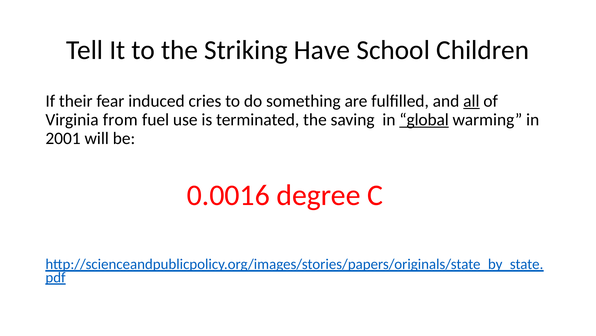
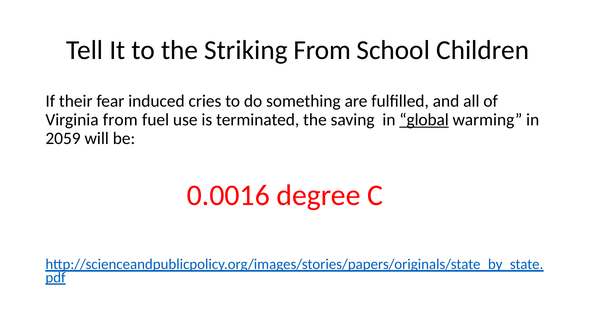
Striking Have: Have -> From
all underline: present -> none
2001: 2001 -> 2059
